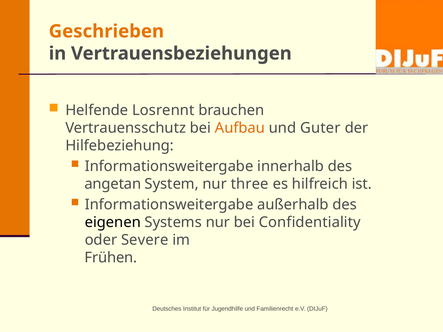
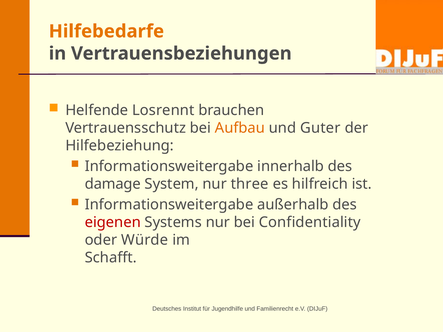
Geschrieben: Geschrieben -> Hilfebedarfe
angetan: angetan -> damage
eigenen colour: black -> red
Severe: Severe -> Würde
Frühen: Frühen -> Schafft
